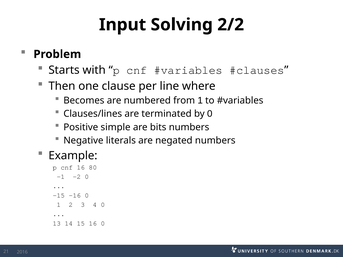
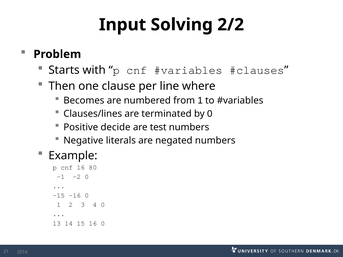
simple: simple -> decide
bits: bits -> test
